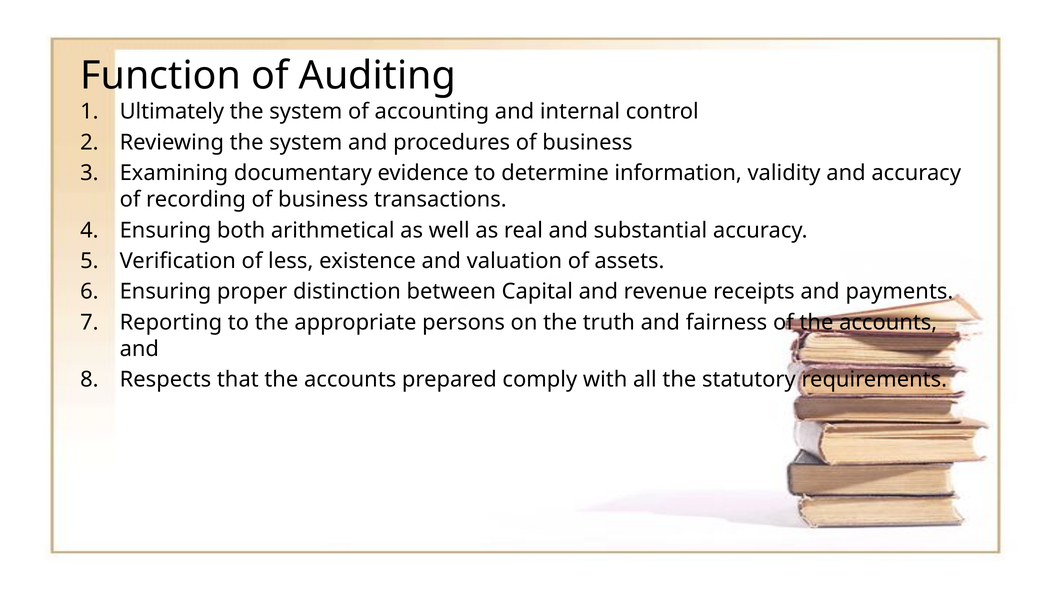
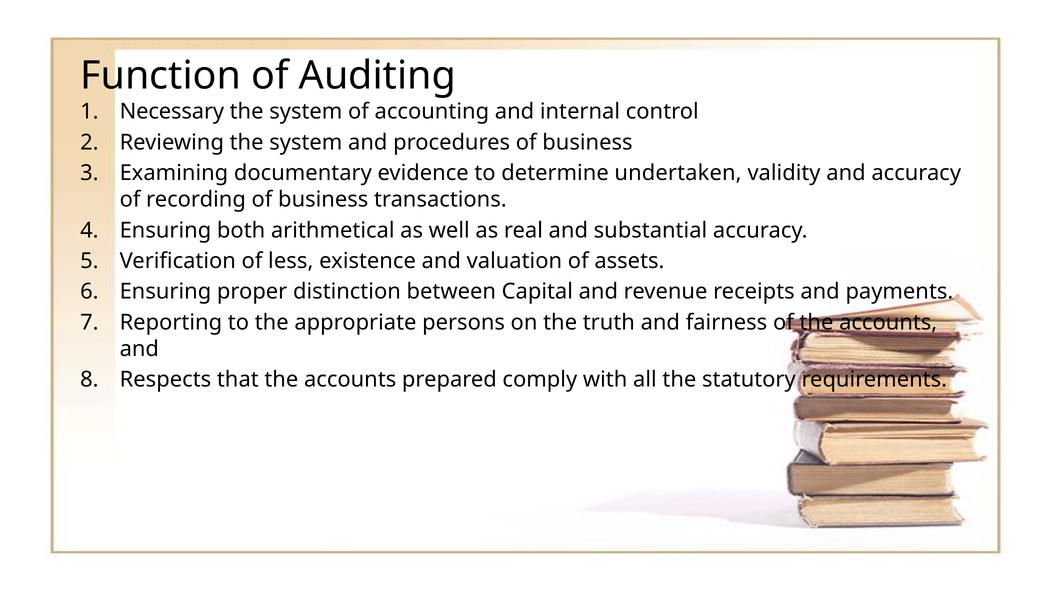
Ultimately: Ultimately -> Necessary
information: information -> undertaken
